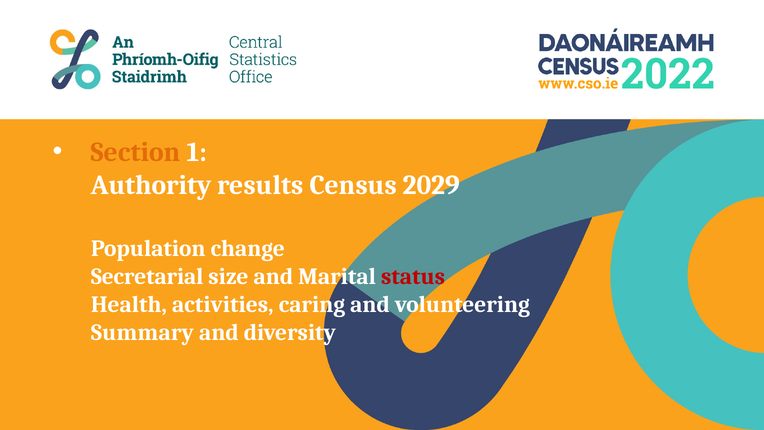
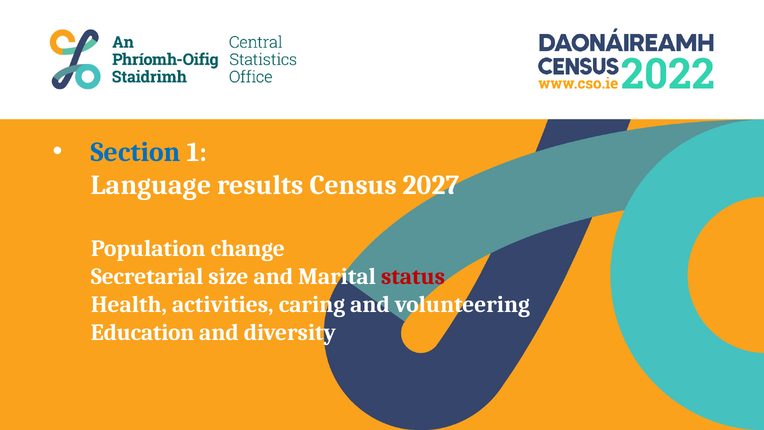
Section colour: orange -> blue
Authority: Authority -> Language
2029: 2029 -> 2027
Summary: Summary -> Education
